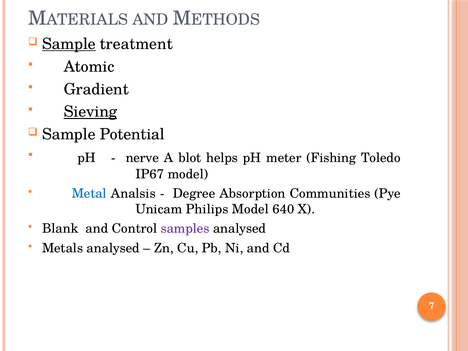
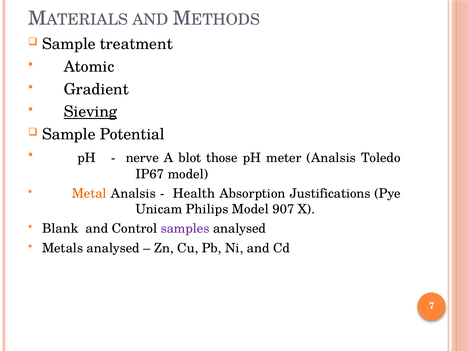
Sample at (69, 44) underline: present -> none
helps: helps -> those
meter Fishing: Fishing -> Analsis
Metal colour: blue -> orange
Degree: Degree -> Health
Communities: Communities -> Justifications
640: 640 -> 907
